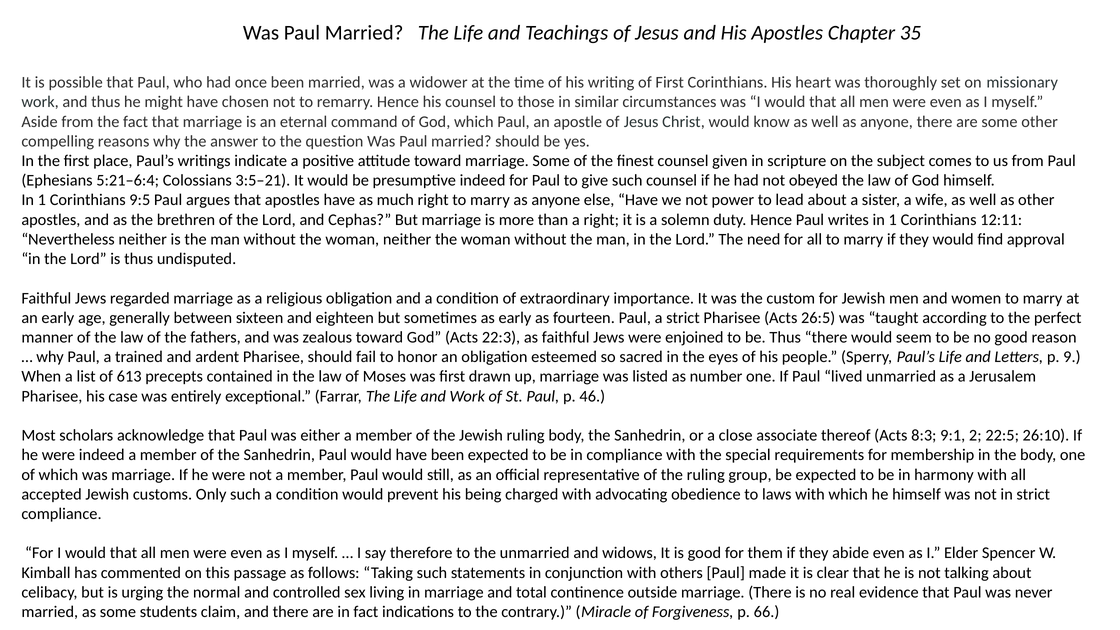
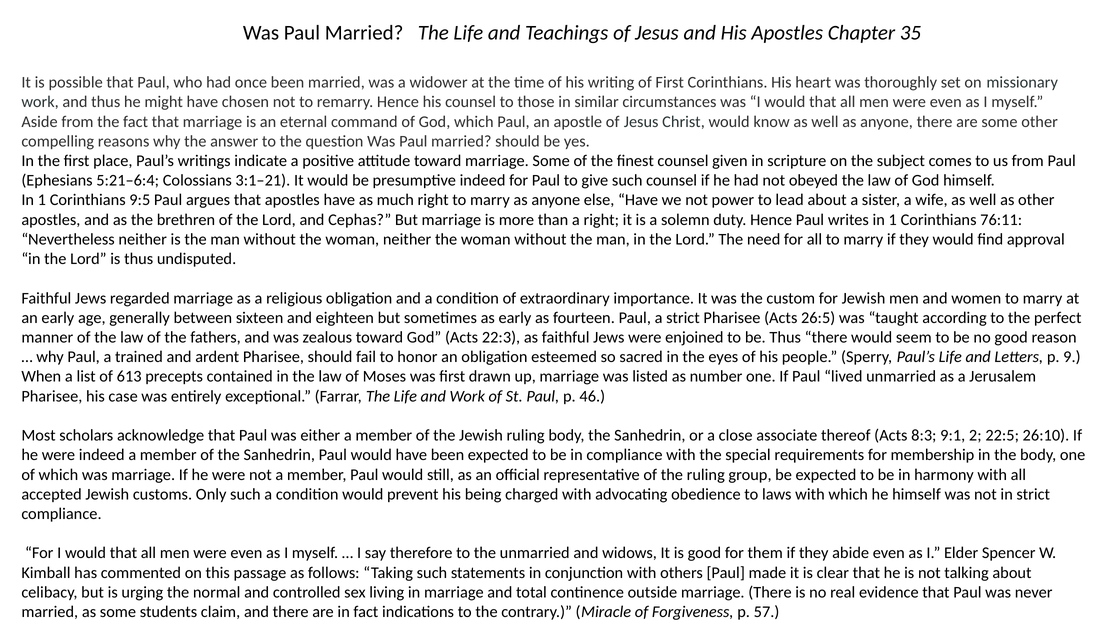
3:5–21: 3:5–21 -> 3:1–21
12:11: 12:11 -> 76:11
66: 66 -> 57
